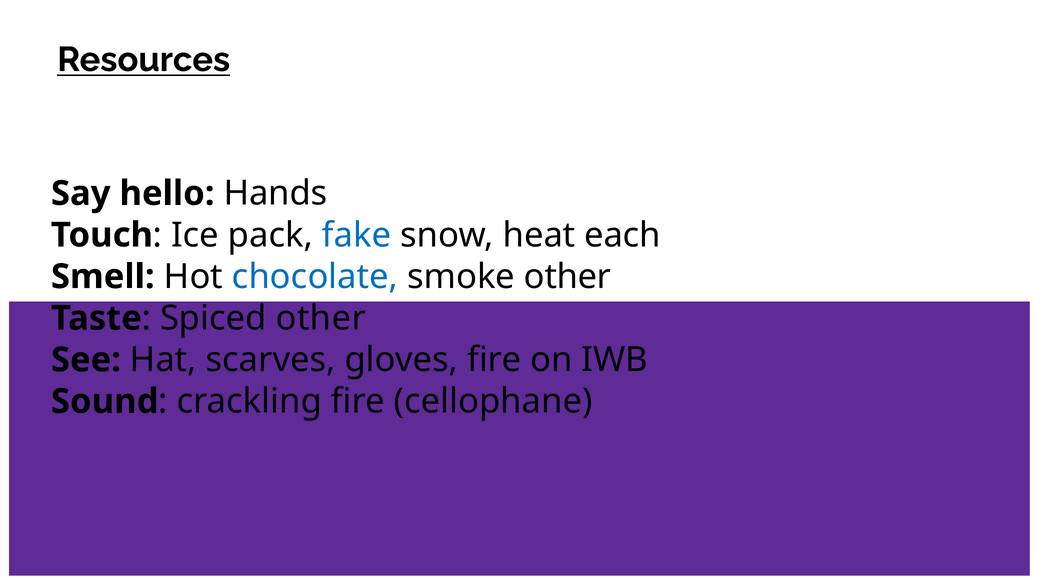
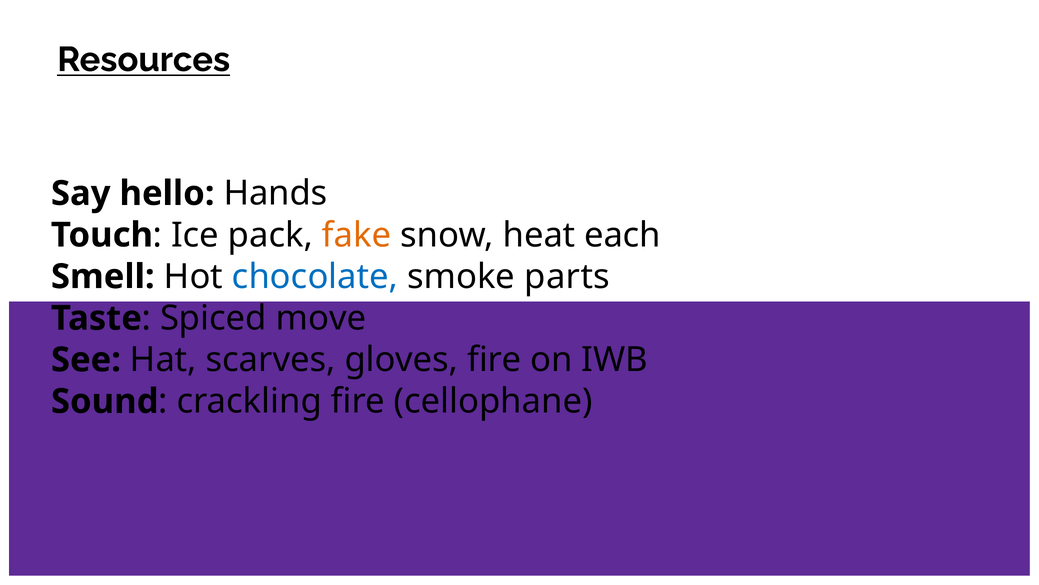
fake colour: blue -> orange
smoke other: other -> parts
Spiced other: other -> move
